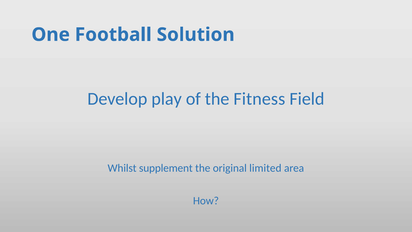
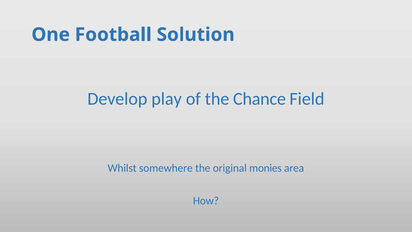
Fitness: Fitness -> Chance
supplement: supplement -> somewhere
limited: limited -> monies
